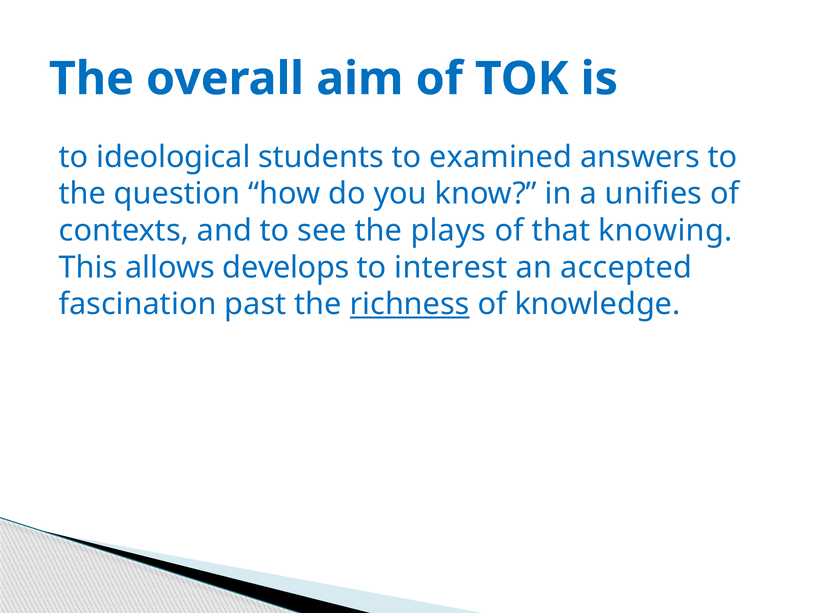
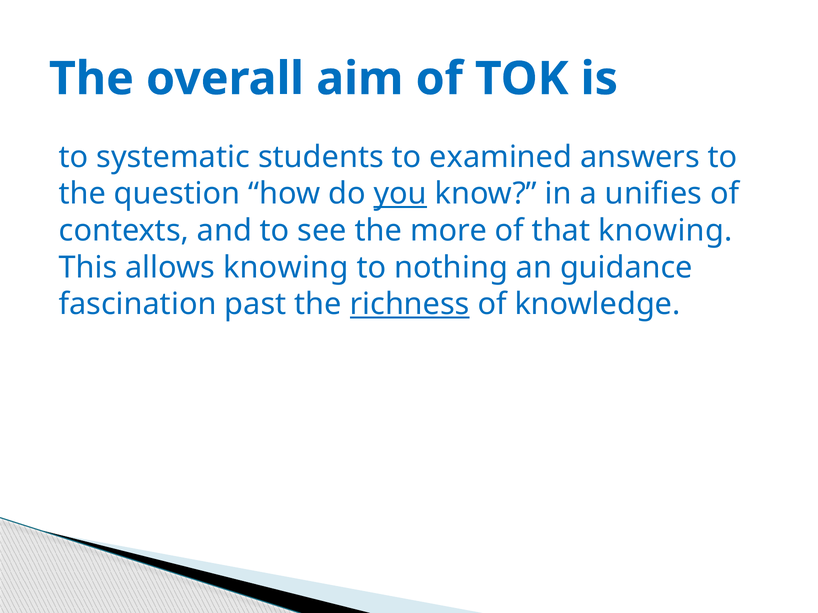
ideological: ideological -> systematic
you underline: none -> present
plays: plays -> more
allows develops: develops -> knowing
interest: interest -> nothing
accepted: accepted -> guidance
